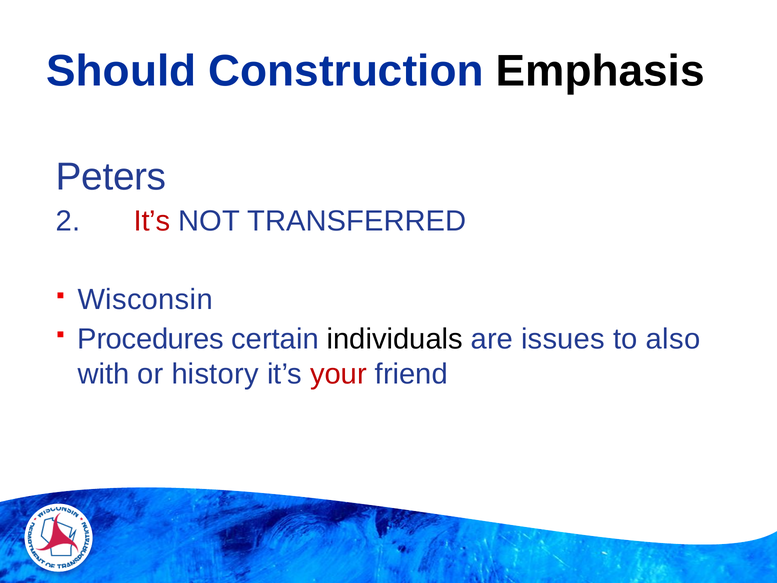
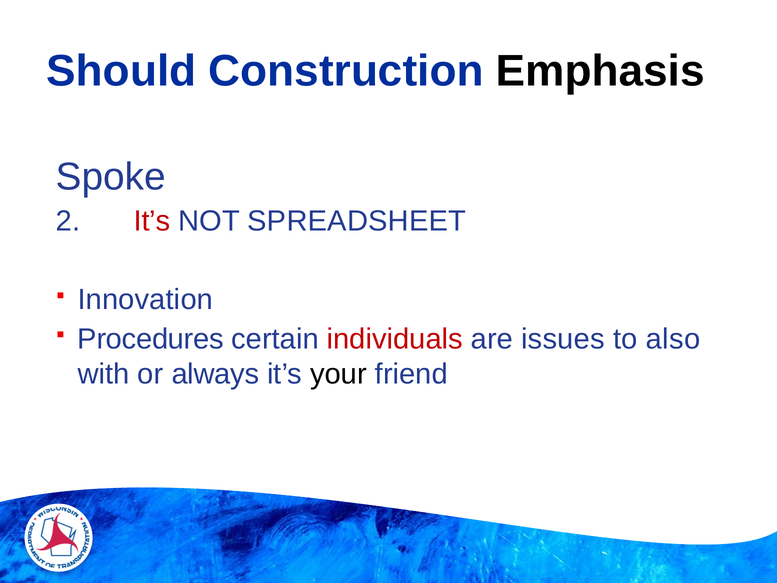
Peters: Peters -> Spoke
TRANSFERRED: TRANSFERRED -> SPREADSHEET
Wisconsin: Wisconsin -> Innovation
individuals colour: black -> red
history: history -> always
your colour: red -> black
